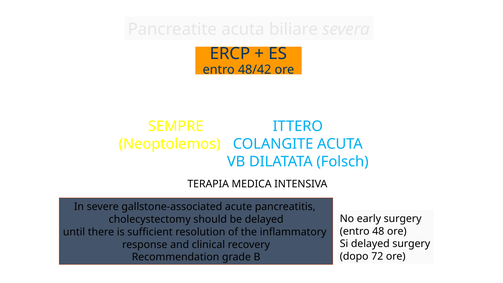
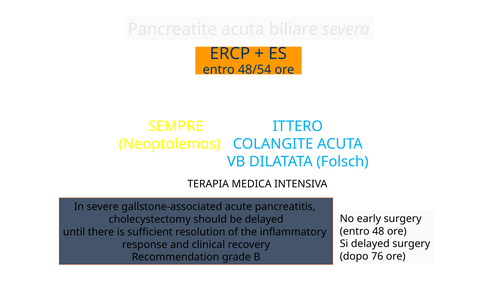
48/42: 48/42 -> 48/54
72: 72 -> 76
